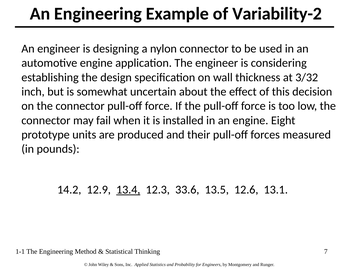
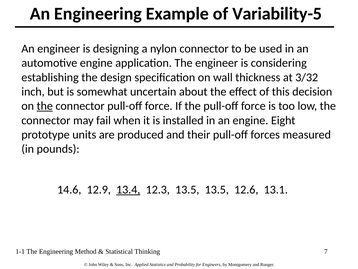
Variability-2: Variability-2 -> Variability-5
the at (45, 106) underline: none -> present
14.2: 14.2 -> 14.6
12.3 33.6: 33.6 -> 13.5
